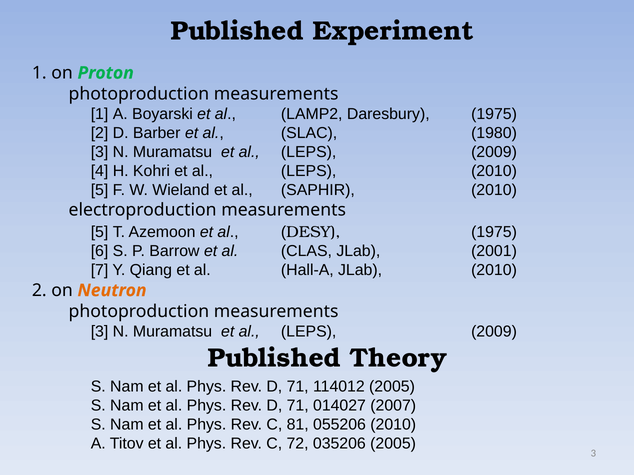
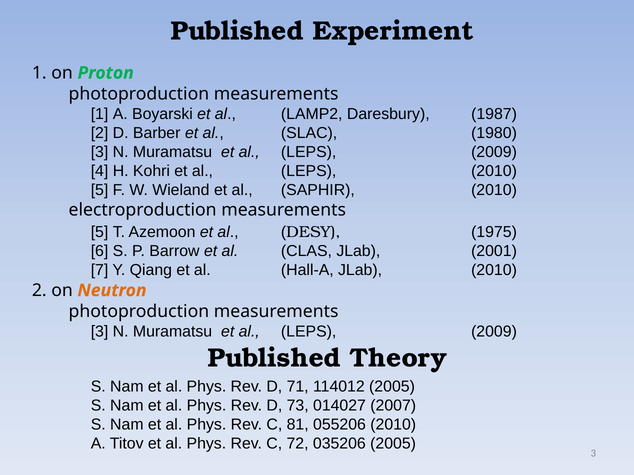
Daresbury 1975: 1975 -> 1987
71 at (298, 406): 71 -> 73
